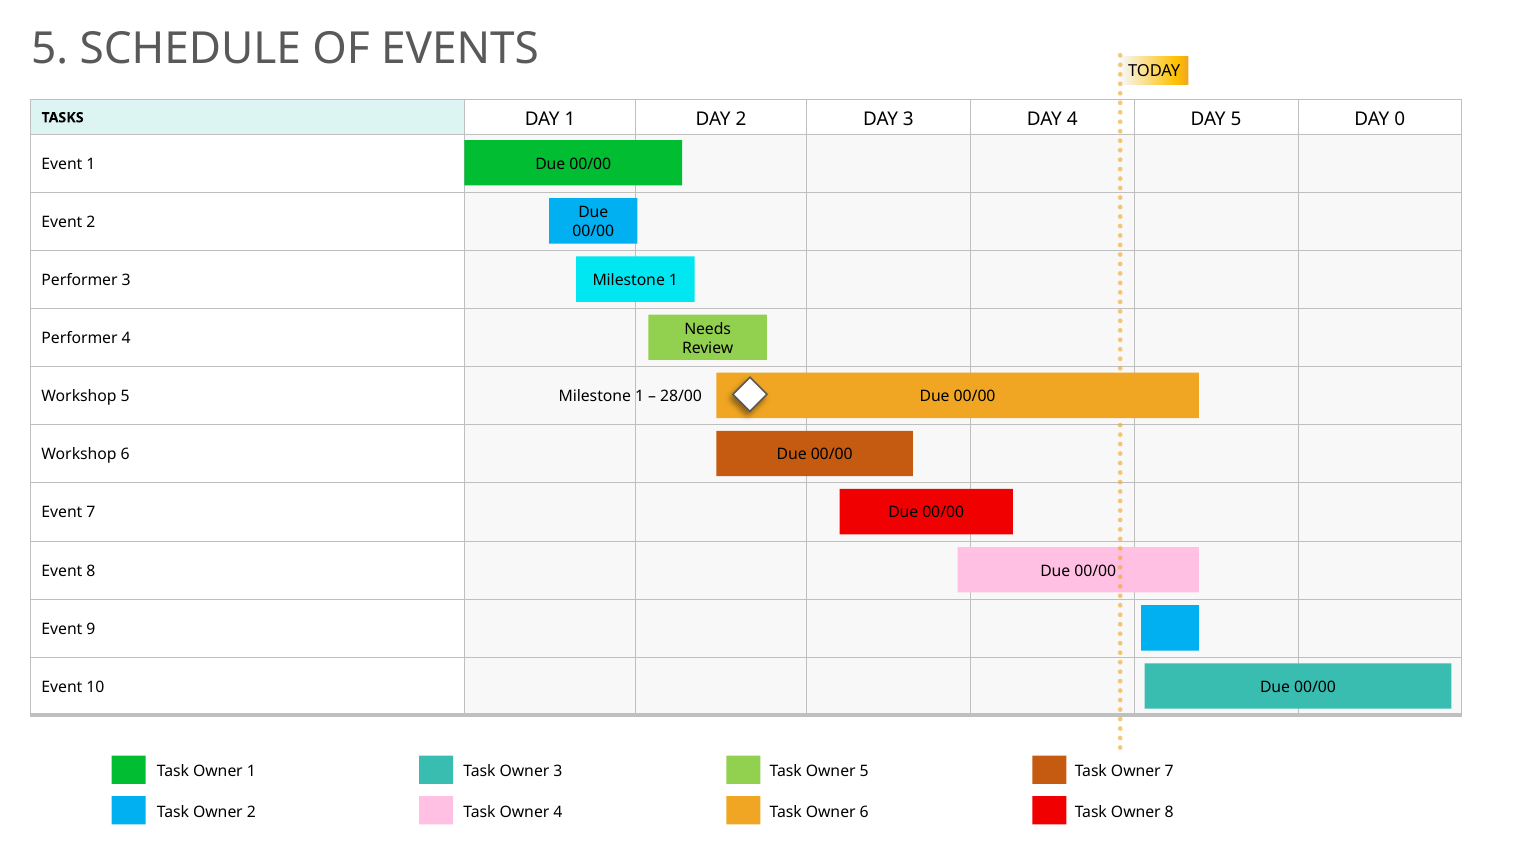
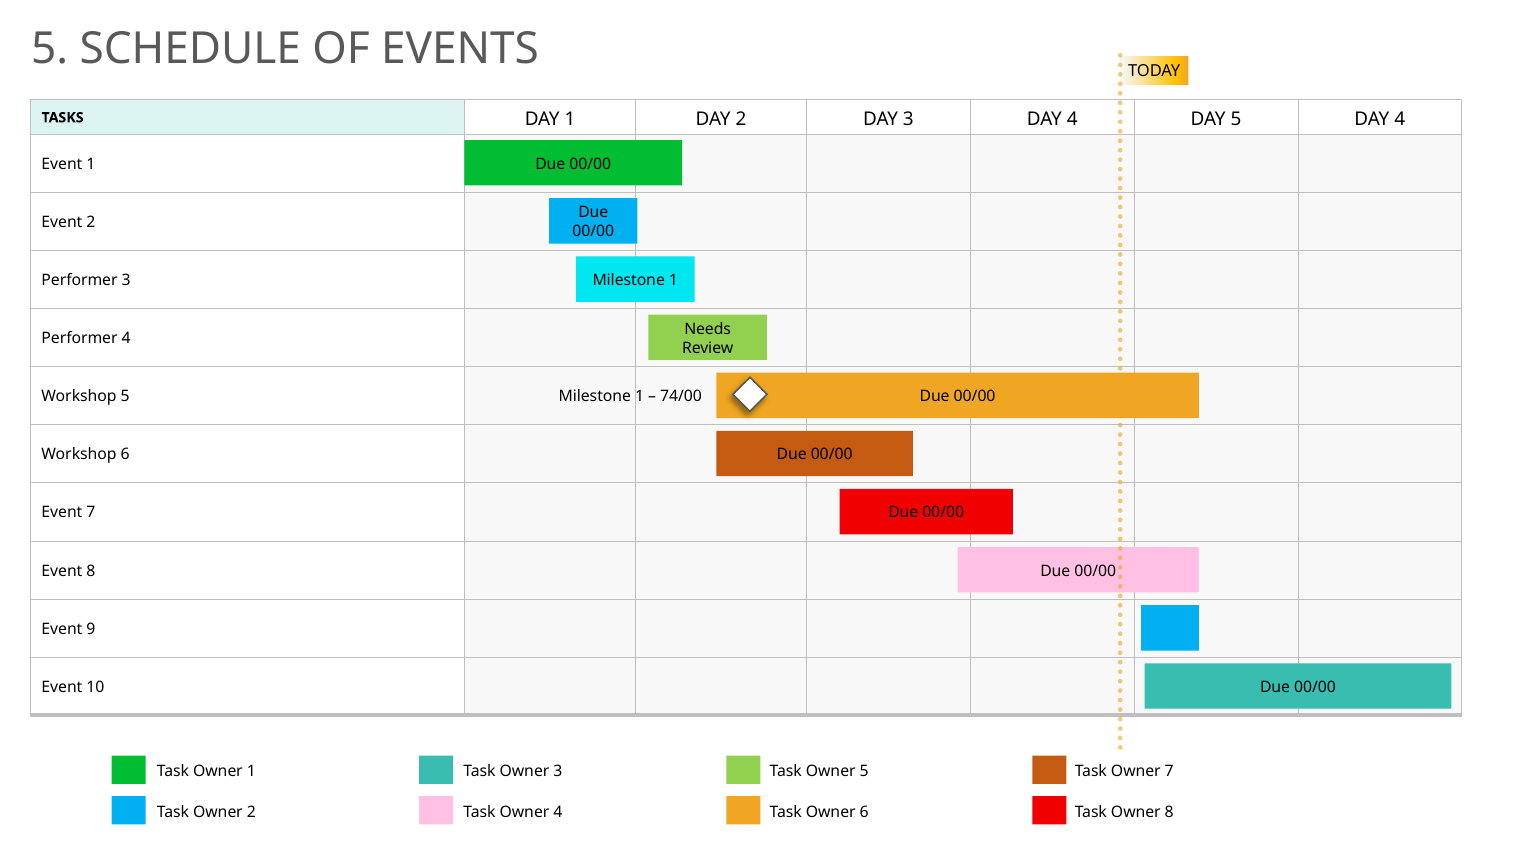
5 DAY 0: 0 -> 4
28/00: 28/00 -> 74/00
